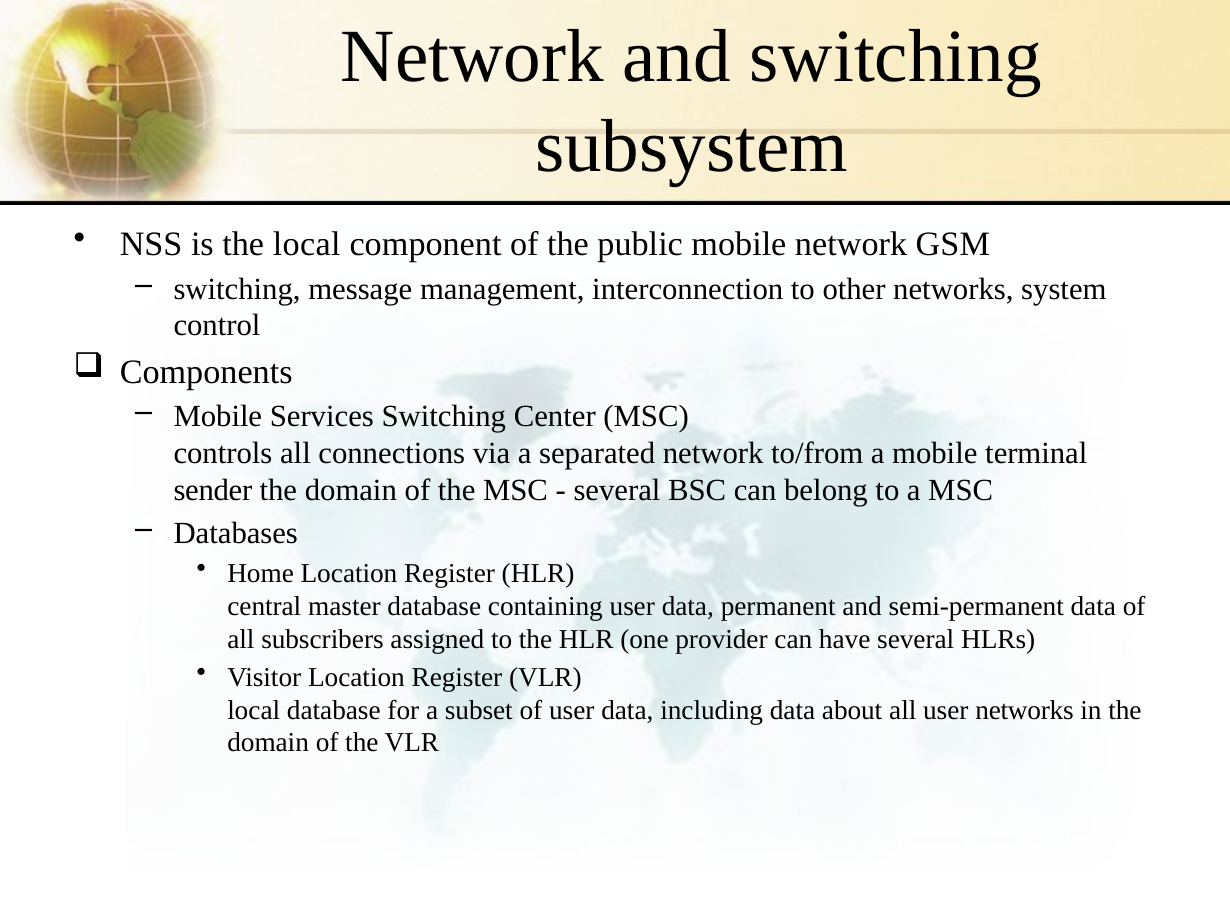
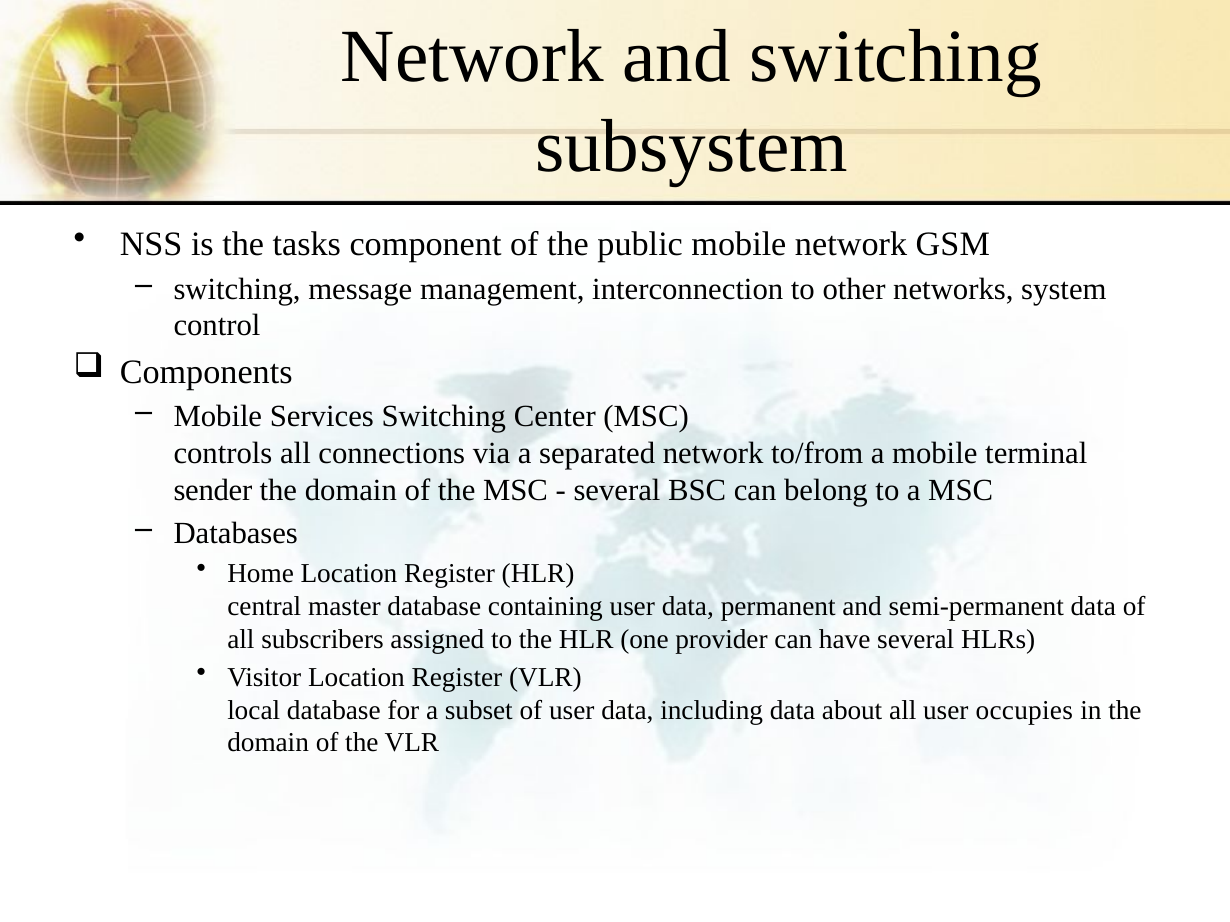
the local: local -> tasks
user networks: networks -> occupies
